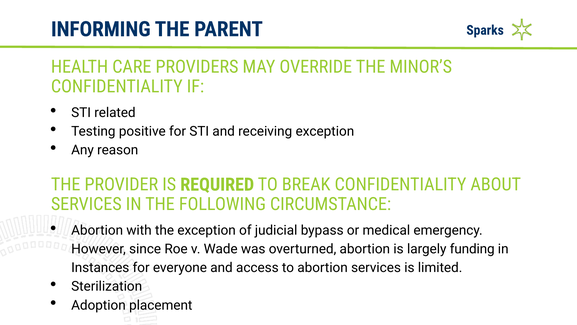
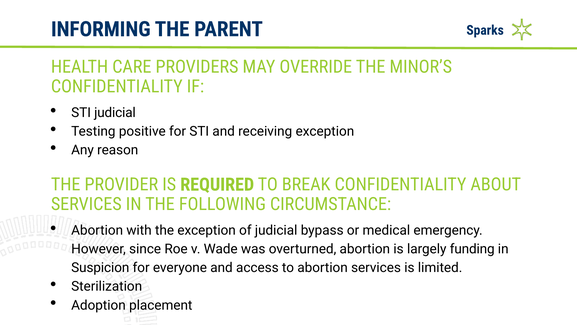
STI related: related -> judicial
Instances: Instances -> Suspicion
